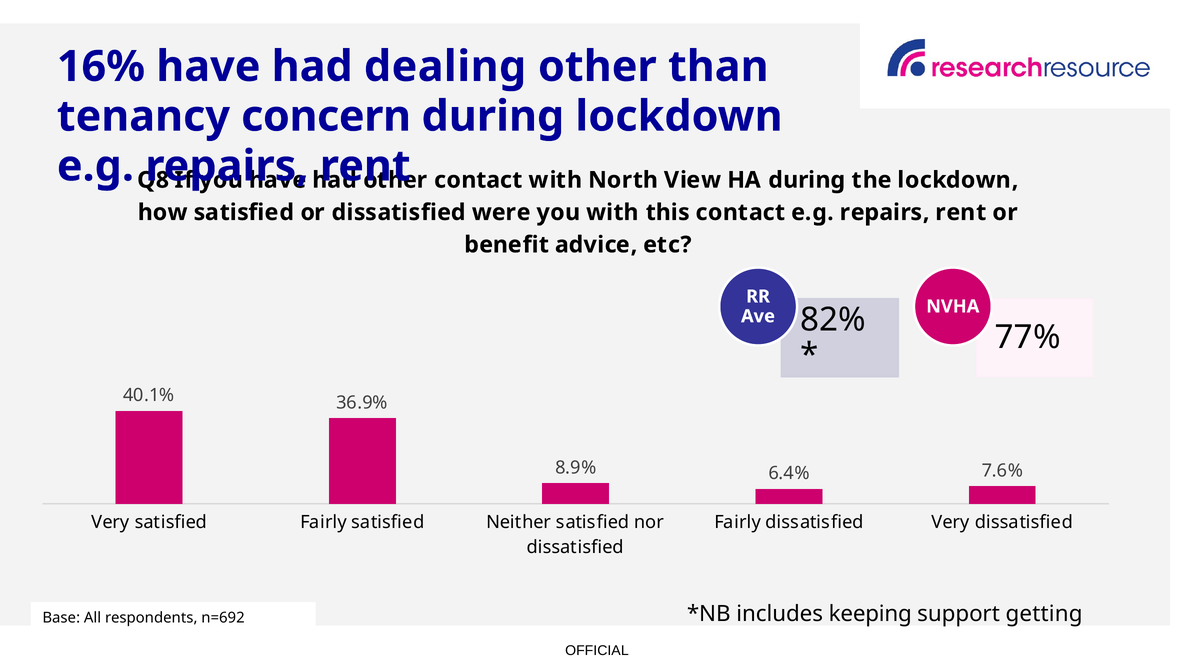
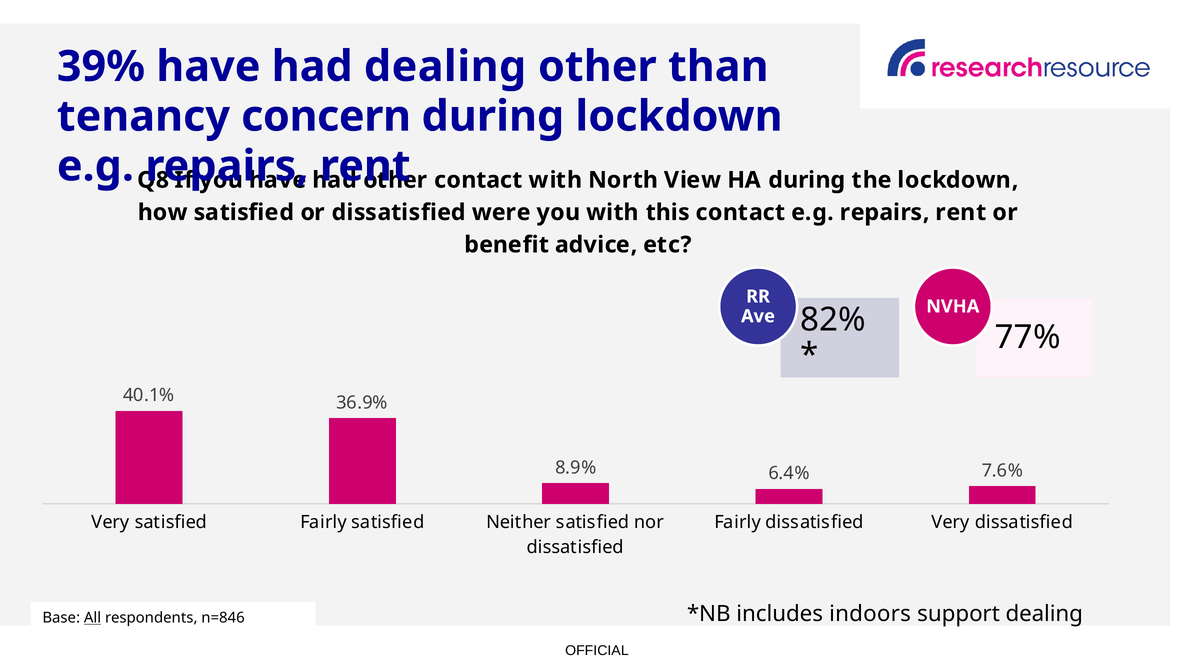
16%: 16% -> 39%
keeping: keeping -> indoors
support getting: getting -> dealing
All underline: none -> present
n=692: n=692 -> n=846
